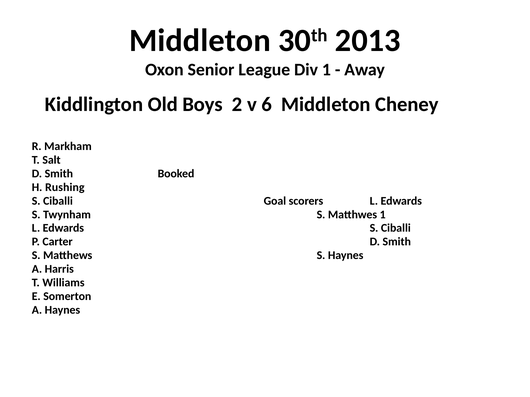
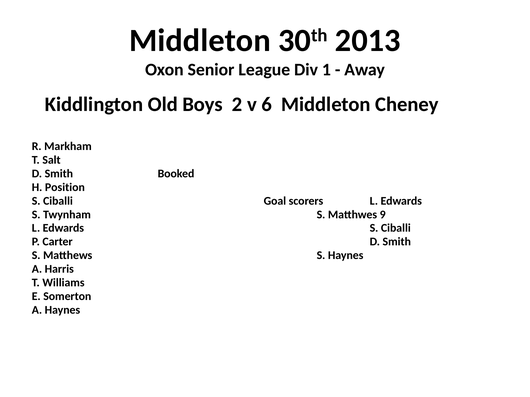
Rushing: Rushing -> Position
Matthwes 1: 1 -> 9
